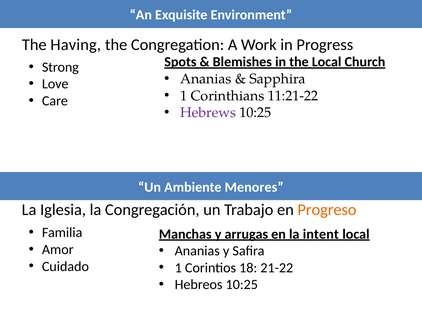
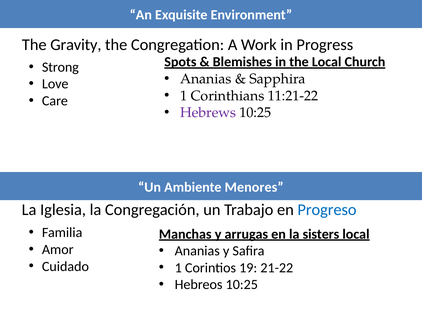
Having: Having -> Gravity
Progreso colour: orange -> blue
intent: intent -> sisters
18: 18 -> 19
